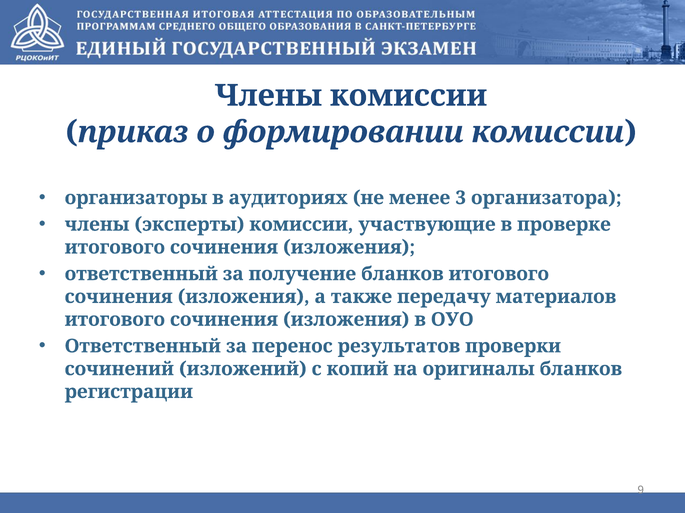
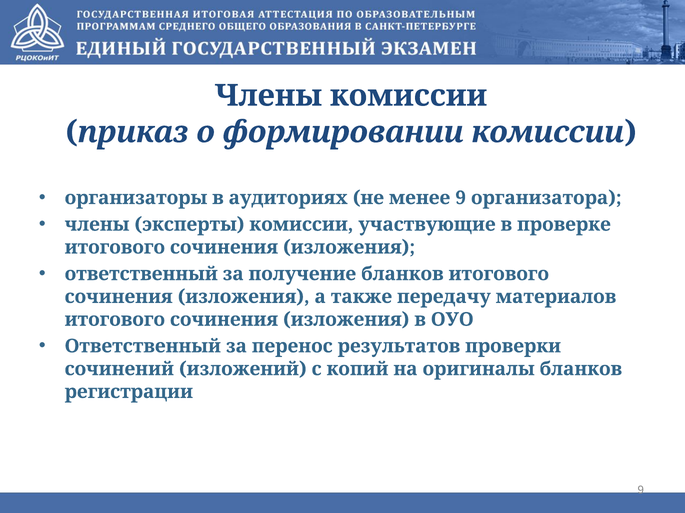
менее 3: 3 -> 9
